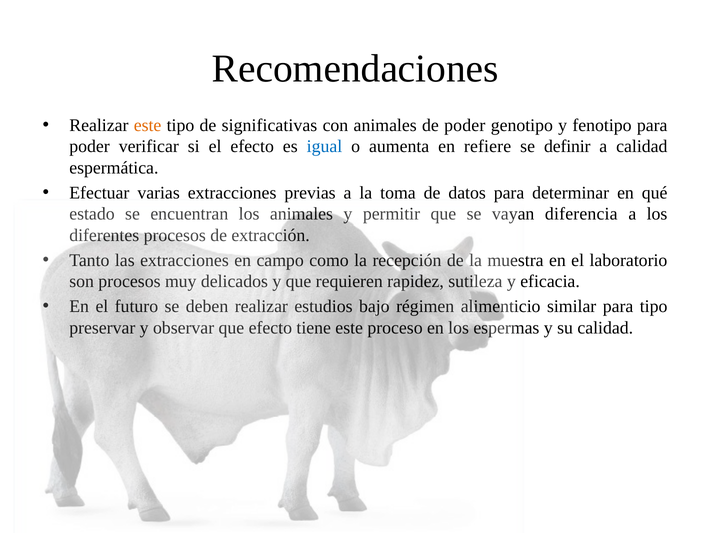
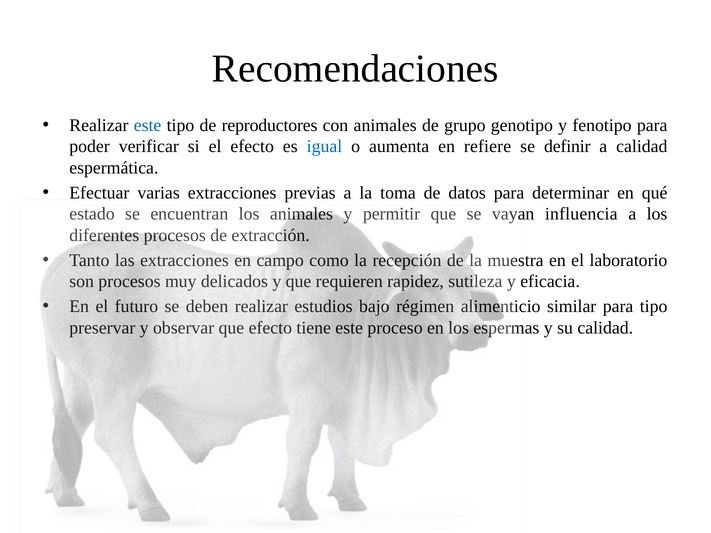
este at (148, 125) colour: orange -> blue
significativas: significativas -> reproductores
de poder: poder -> grupo
diferencia: diferencia -> influencia
